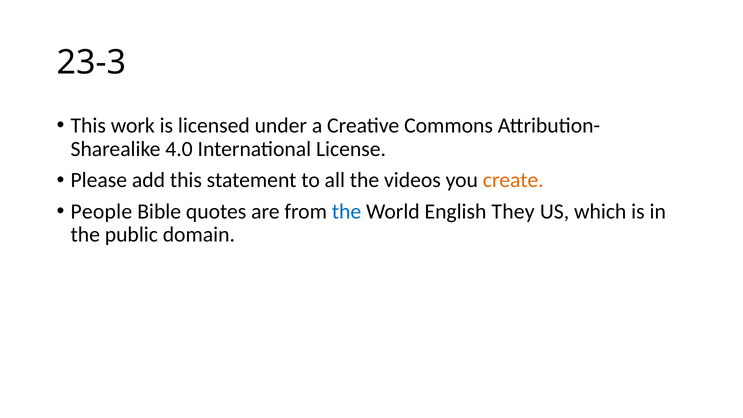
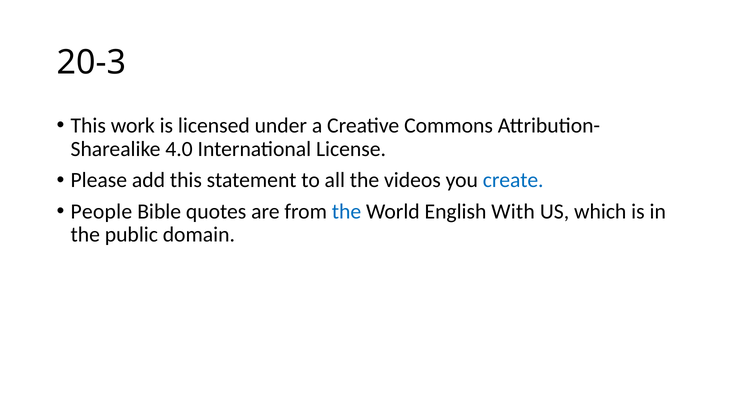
23-3: 23-3 -> 20-3
create colour: orange -> blue
They: They -> With
